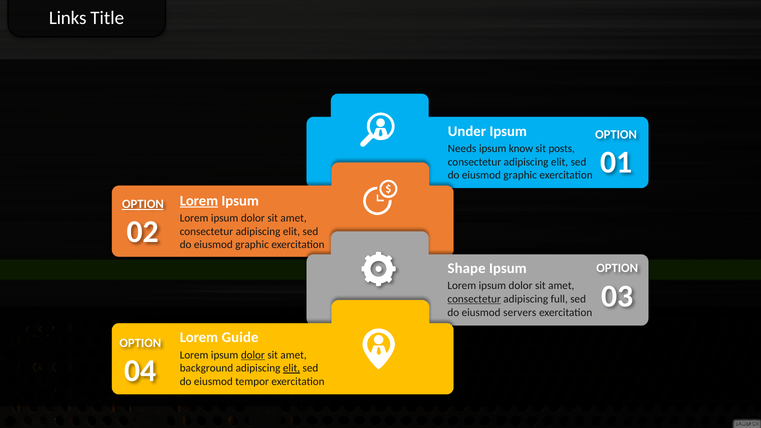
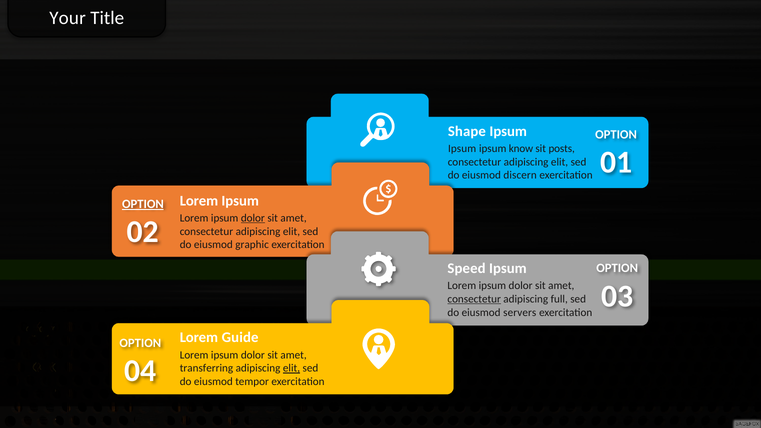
Links: Links -> Your
Under: Under -> Shape
Needs at (462, 149): Needs -> Ipsum
graphic at (520, 175): graphic -> discern
Lorem at (199, 201) underline: present -> none
dolor at (253, 218) underline: none -> present
Shape: Shape -> Speed
dolor at (253, 355) underline: present -> none
background: background -> transferring
